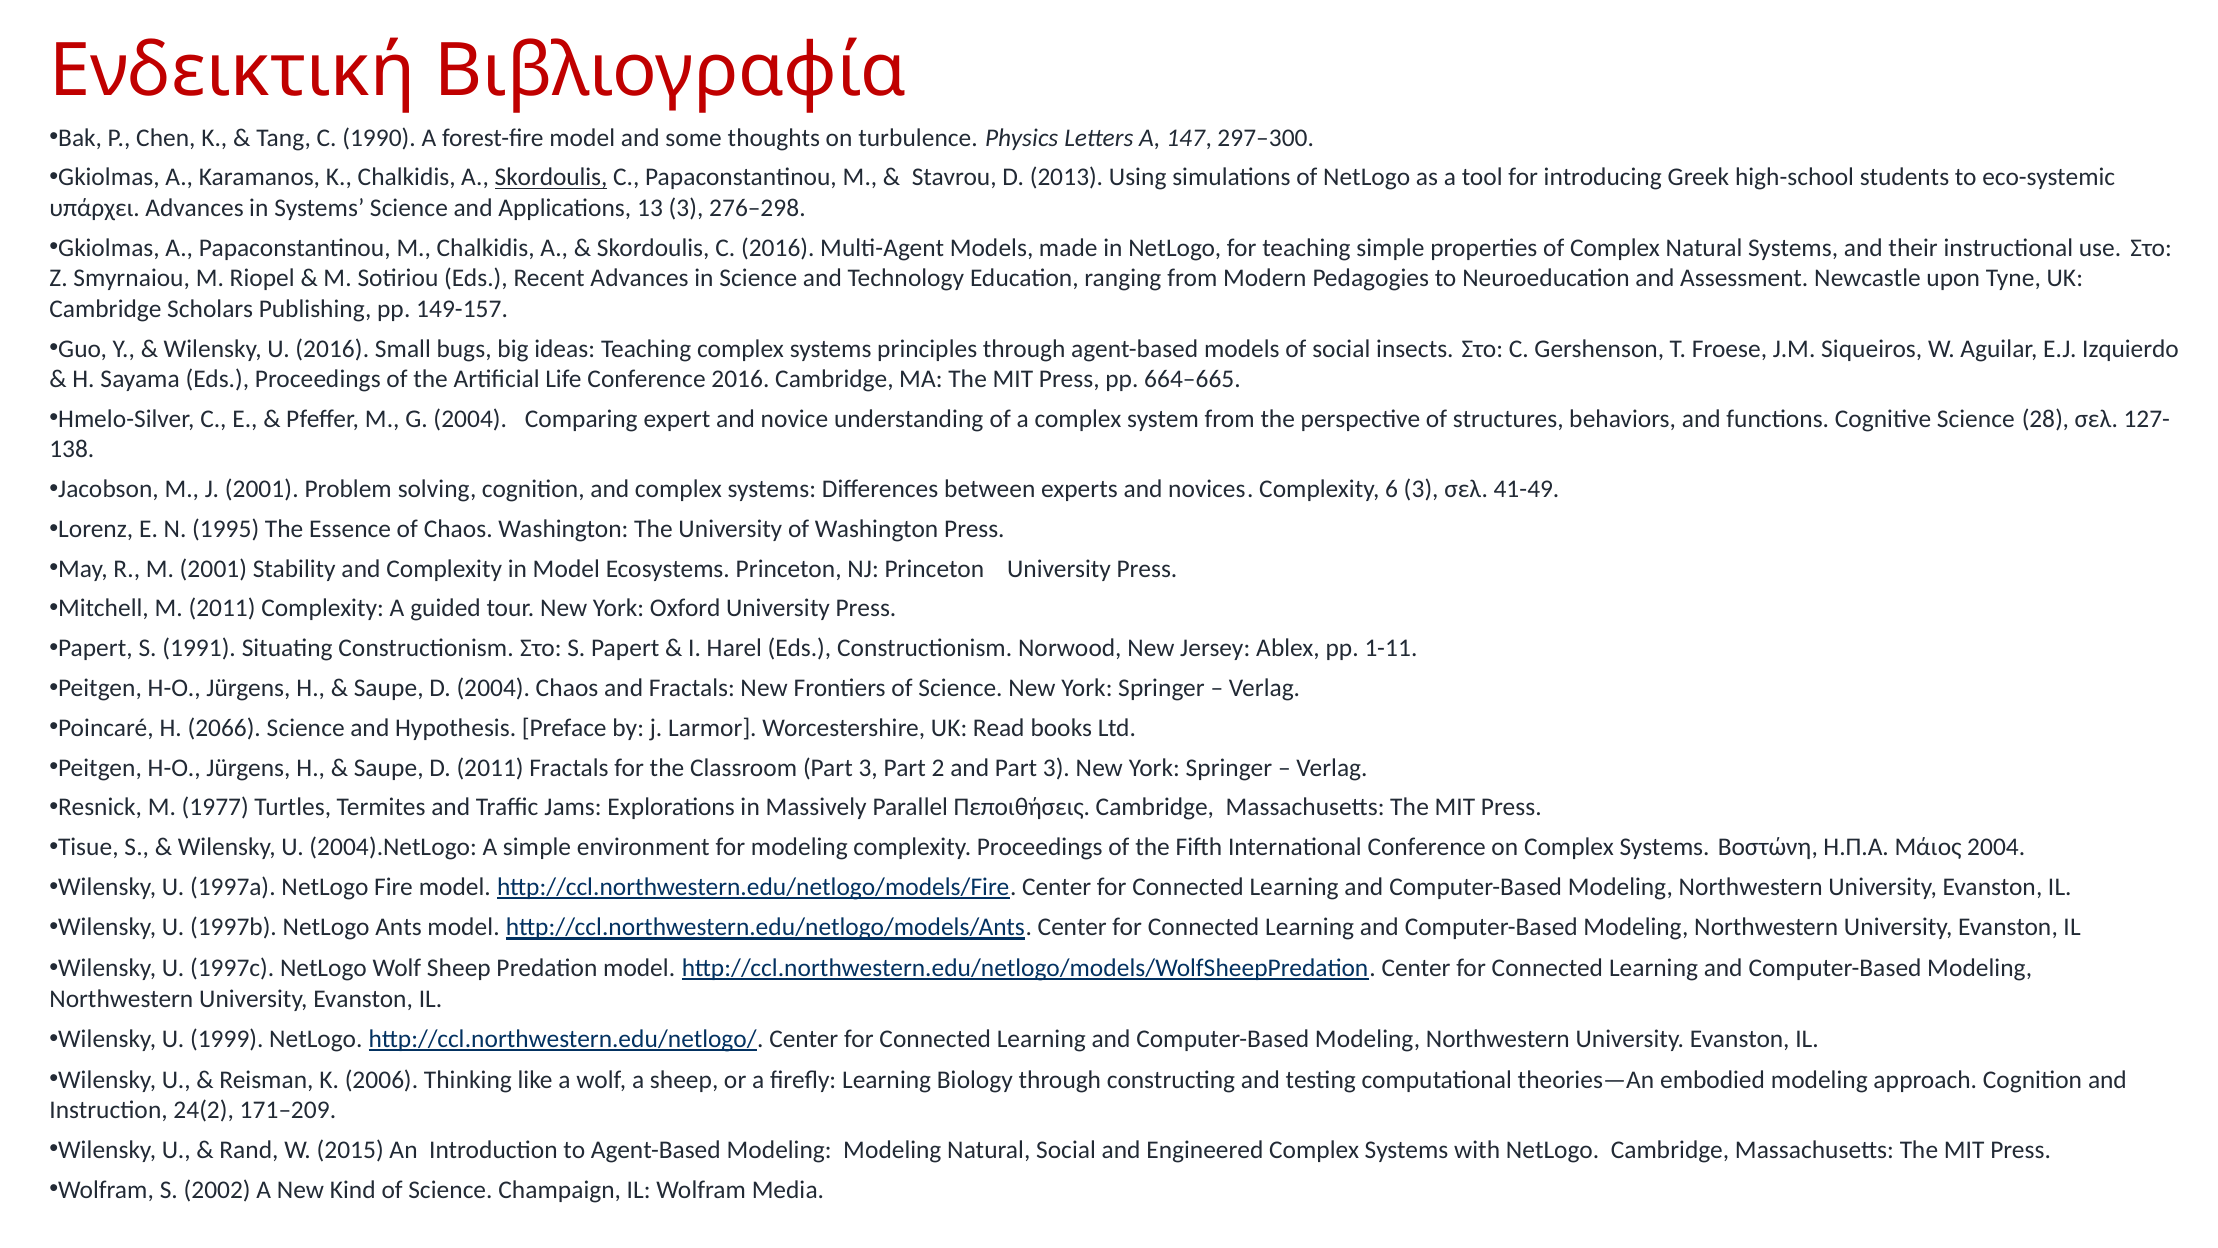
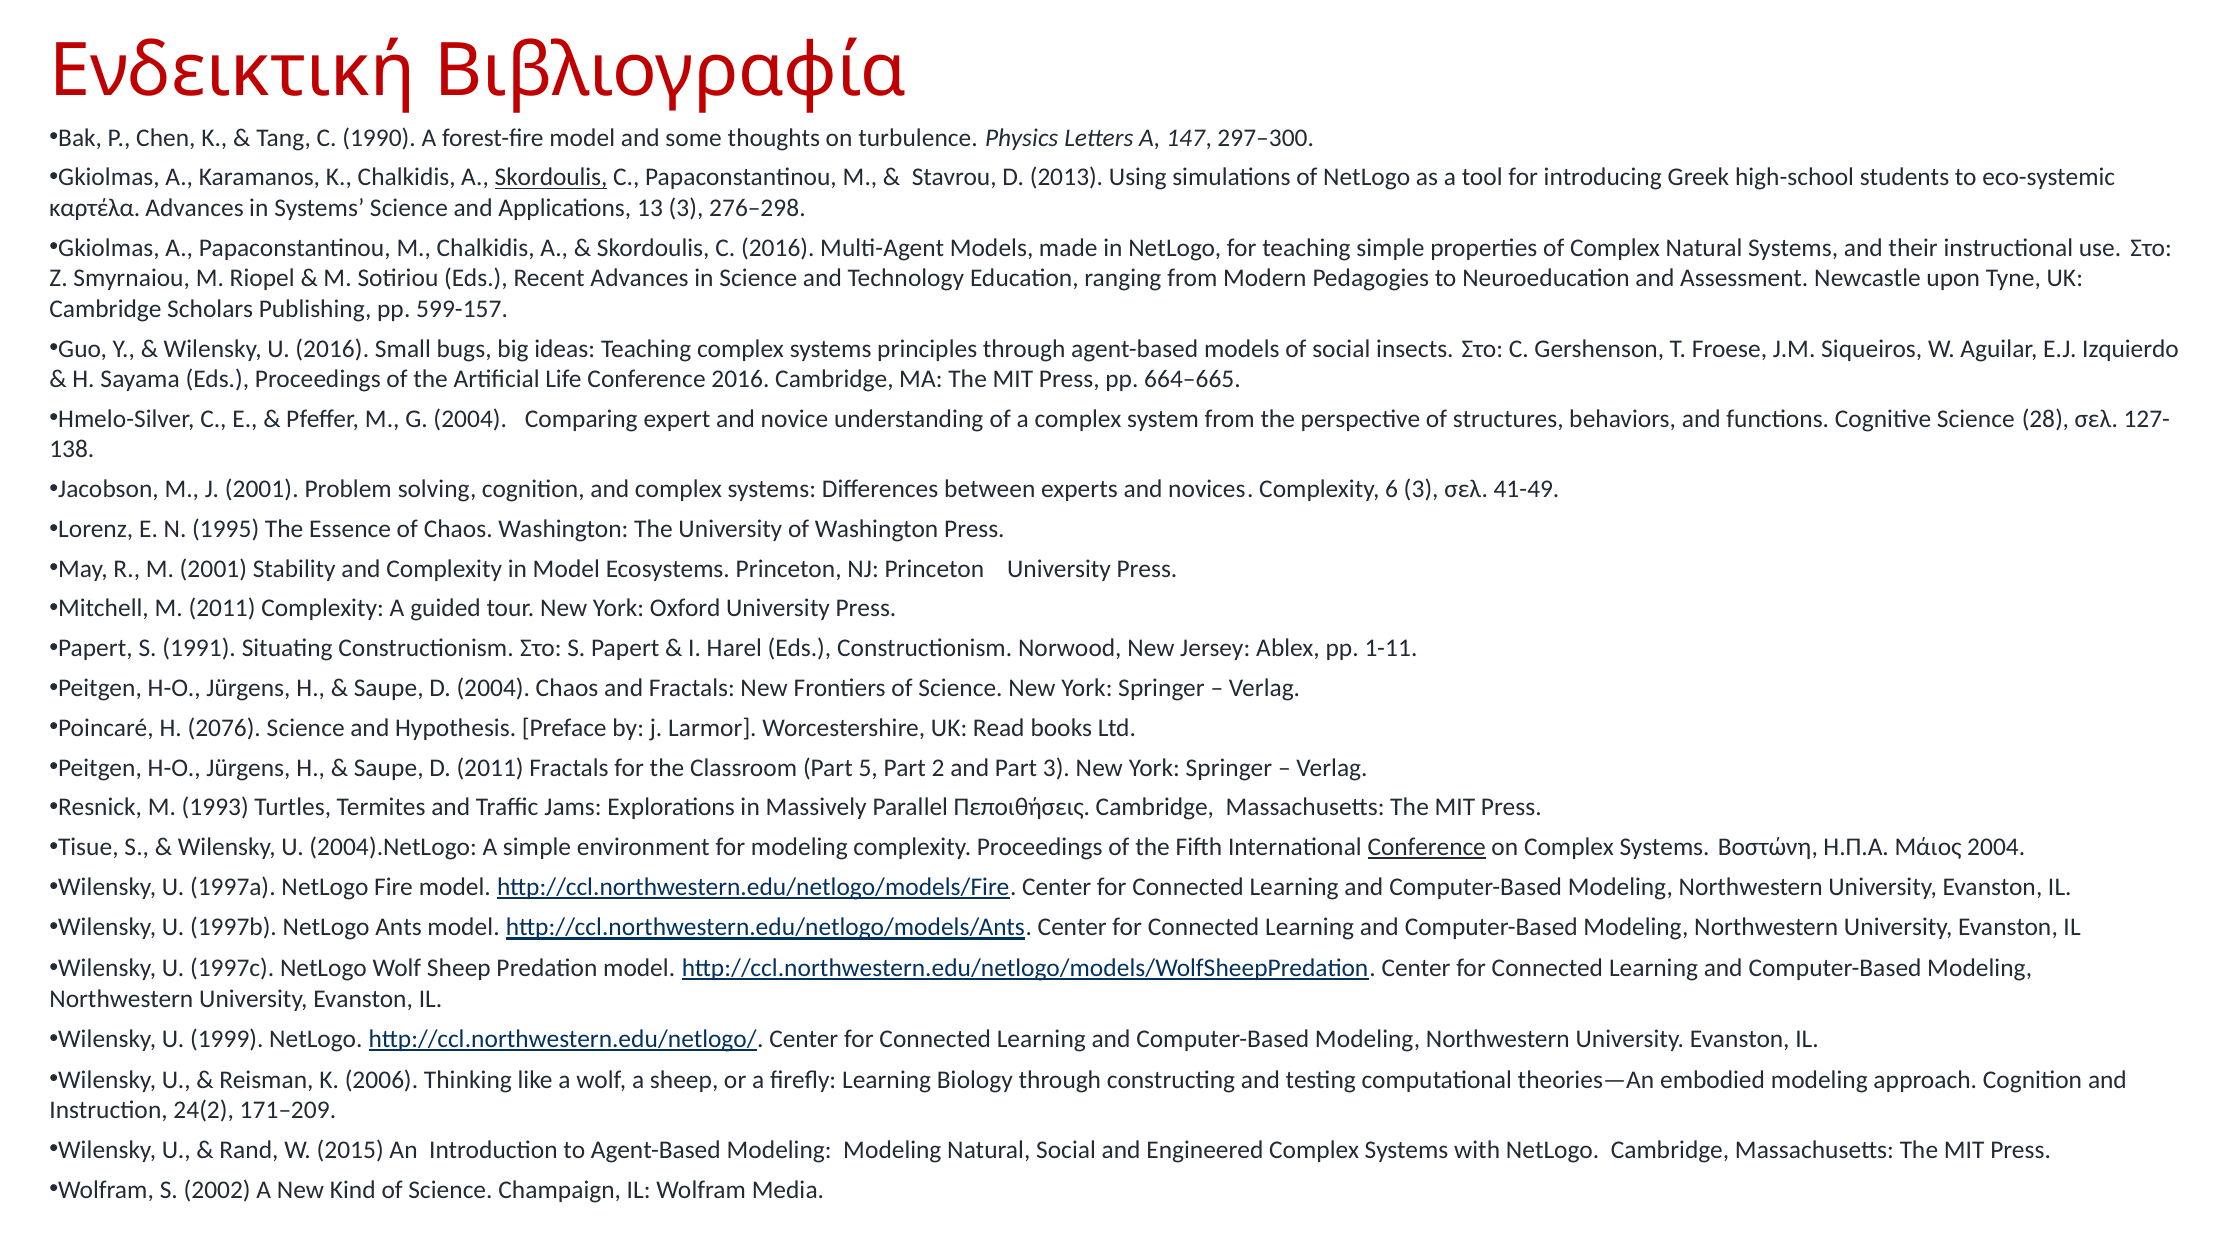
υπάρχει: υπάρχει -> καρτέλα
149-157: 149-157 -> 599-157
2066: 2066 -> 2076
Classroom Part 3: 3 -> 5
1977: 1977 -> 1993
Conference at (1427, 847) underline: none -> present
